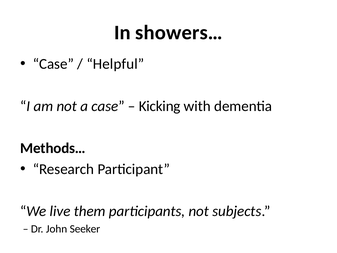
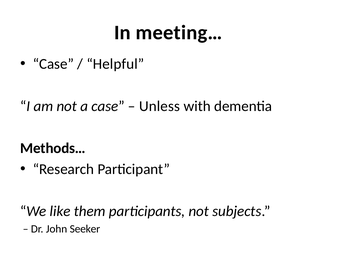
showers…: showers… -> meeting…
Kicking: Kicking -> Unless
live: live -> like
